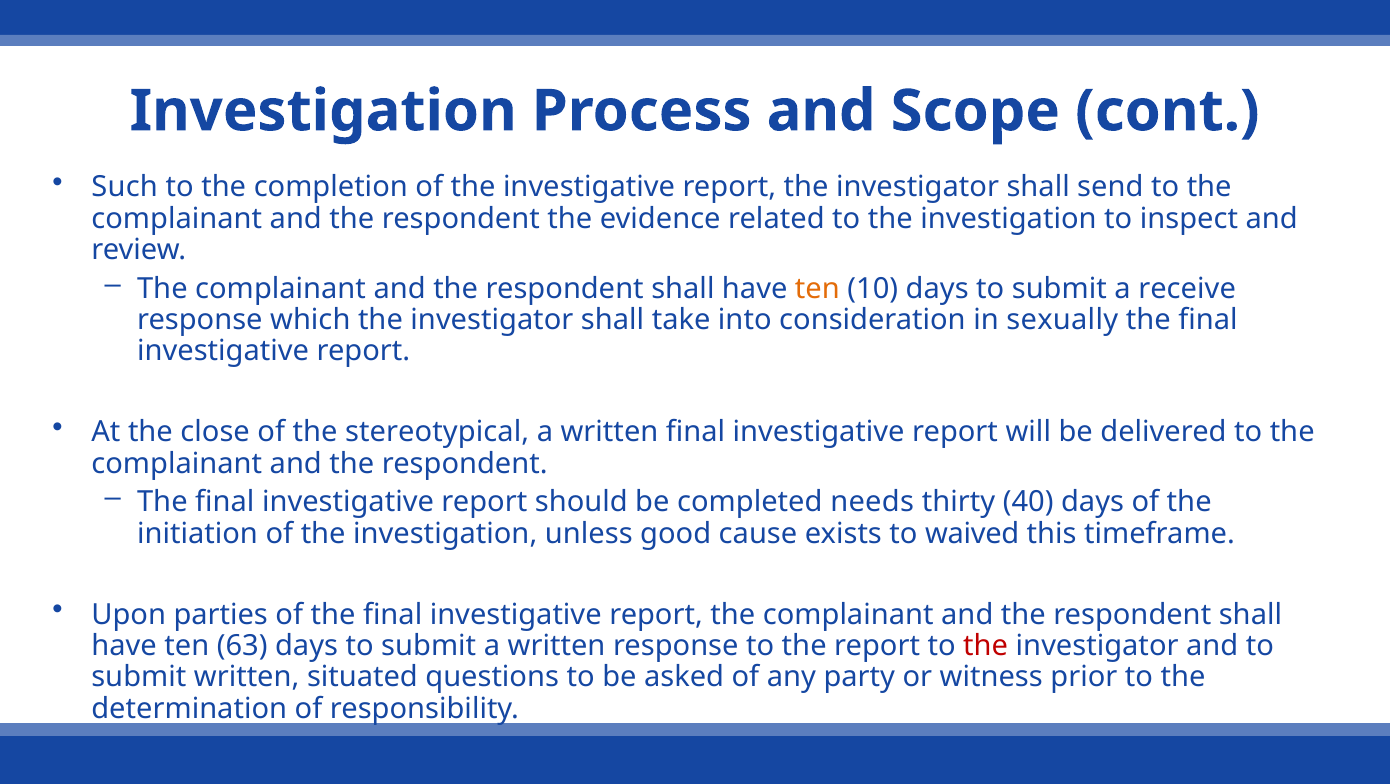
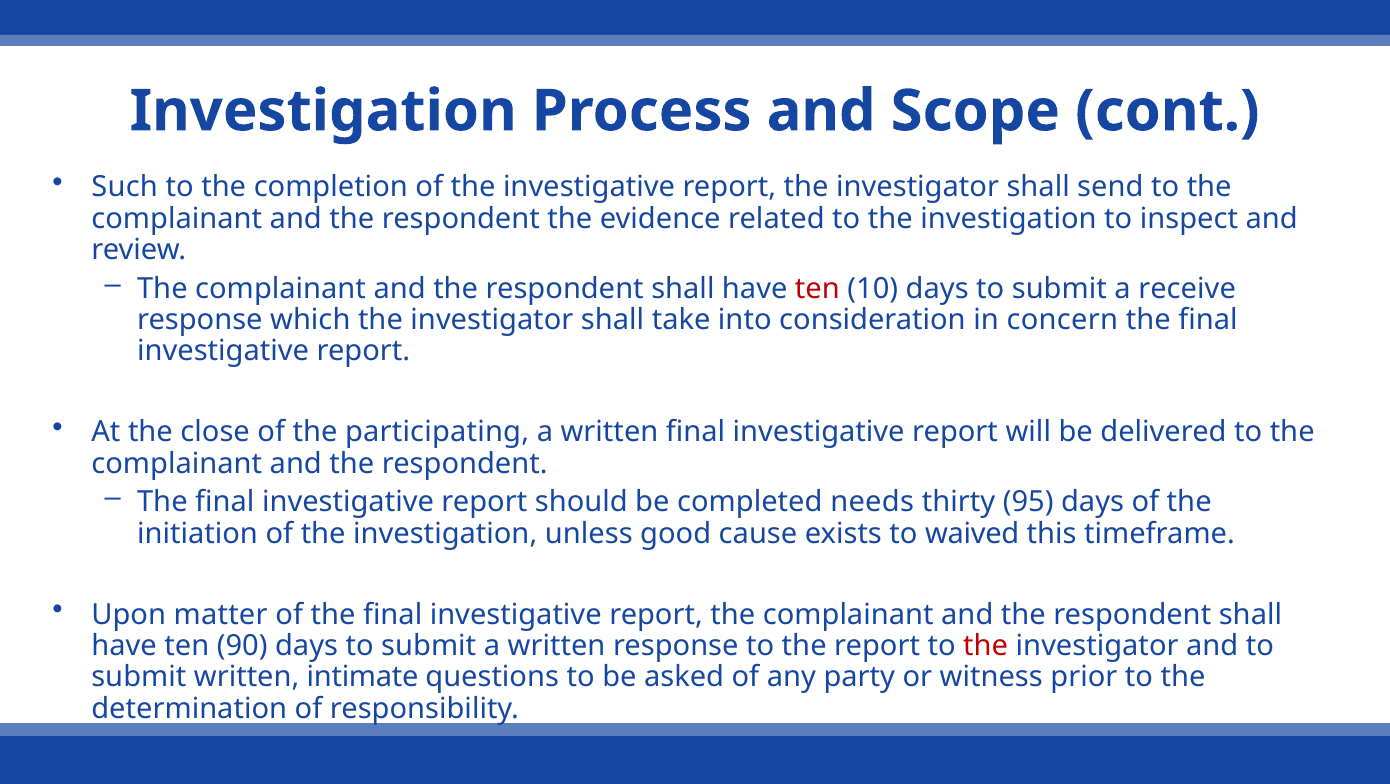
ten at (817, 289) colour: orange -> red
sexually: sexually -> concern
stereotypical: stereotypical -> participating
40: 40 -> 95
parties: parties -> matter
63: 63 -> 90
situated: situated -> intimate
